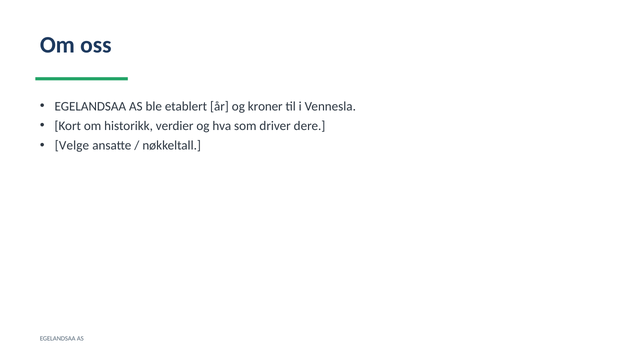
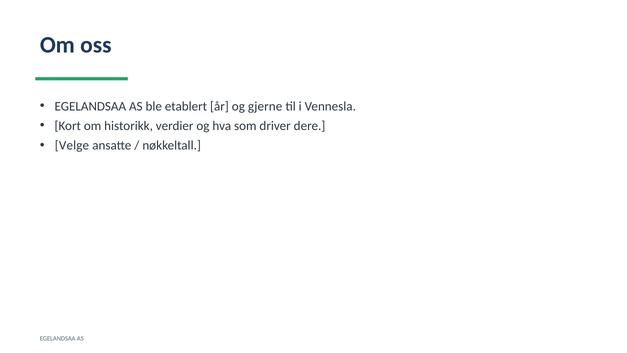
kroner: kroner -> gjerne
